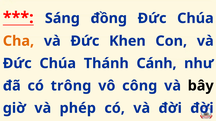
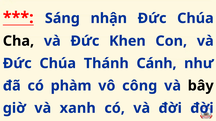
đồng: đồng -> nhận
Cha colour: orange -> black
trông: trông -> phàm
phép: phép -> xanh
